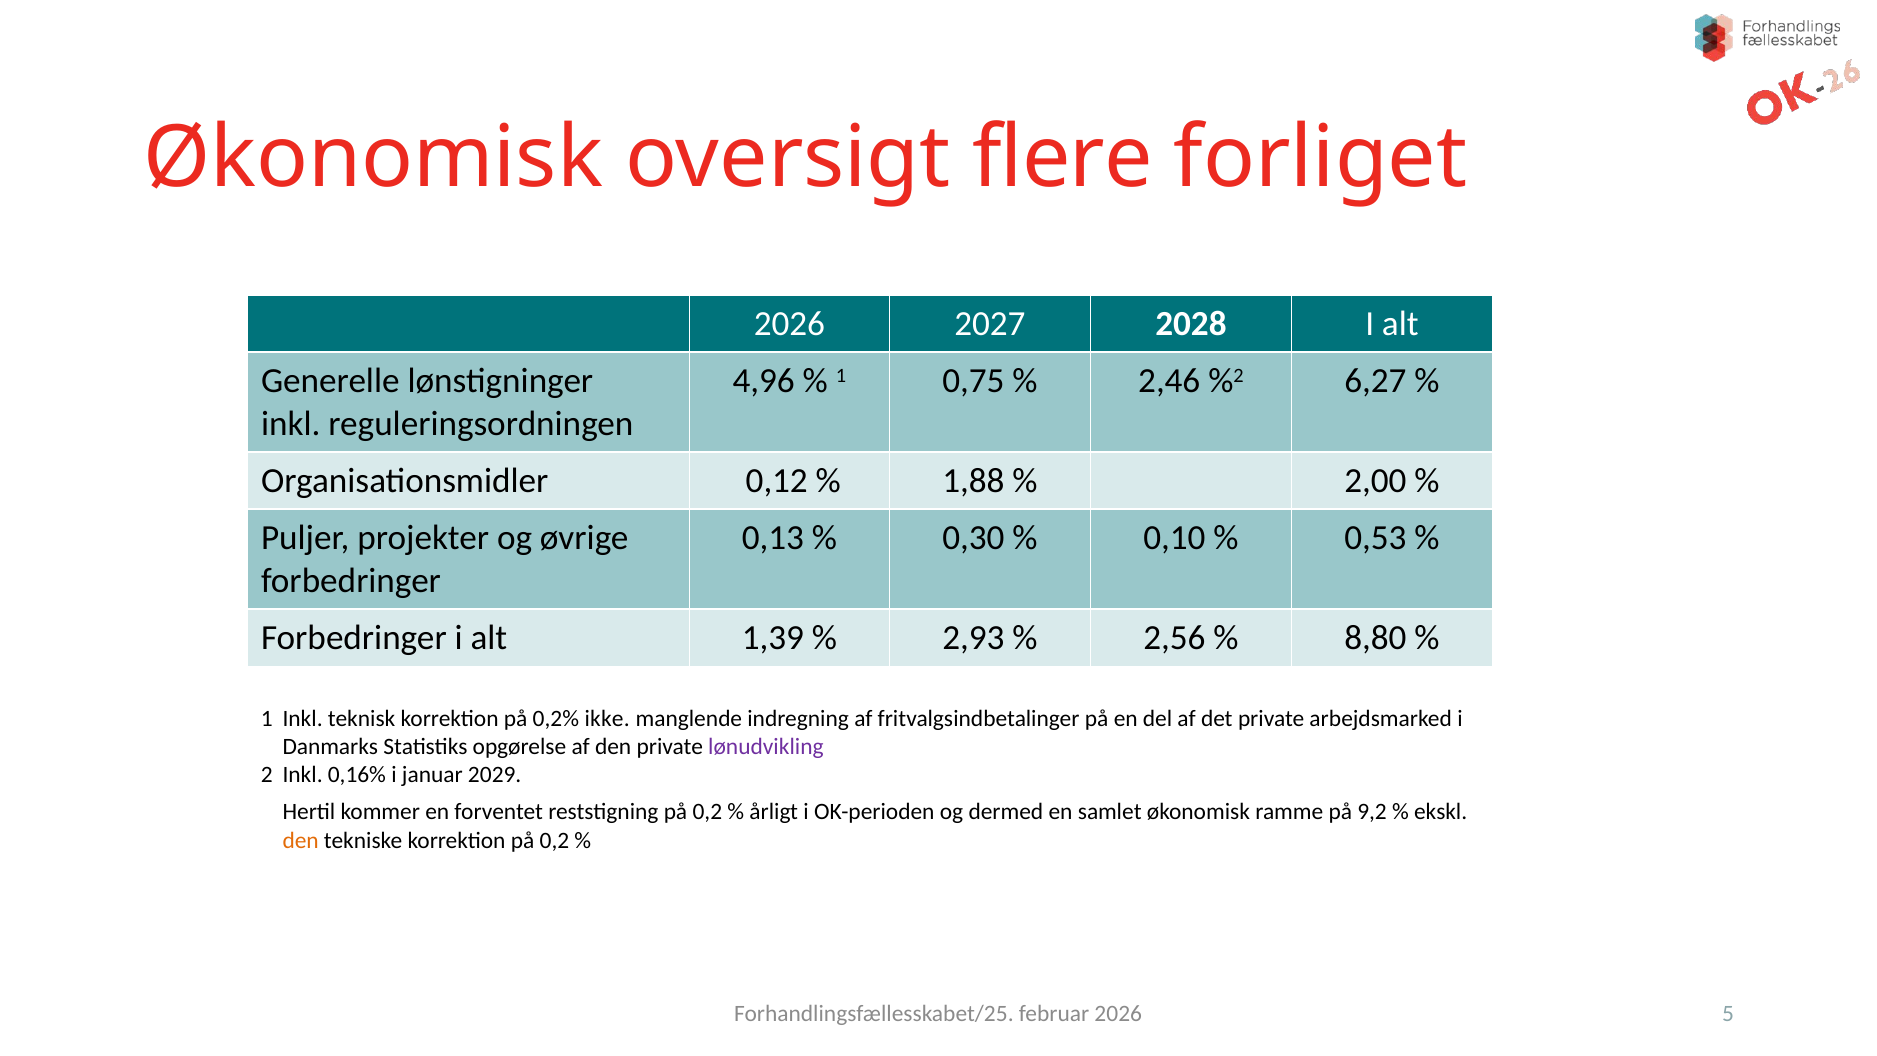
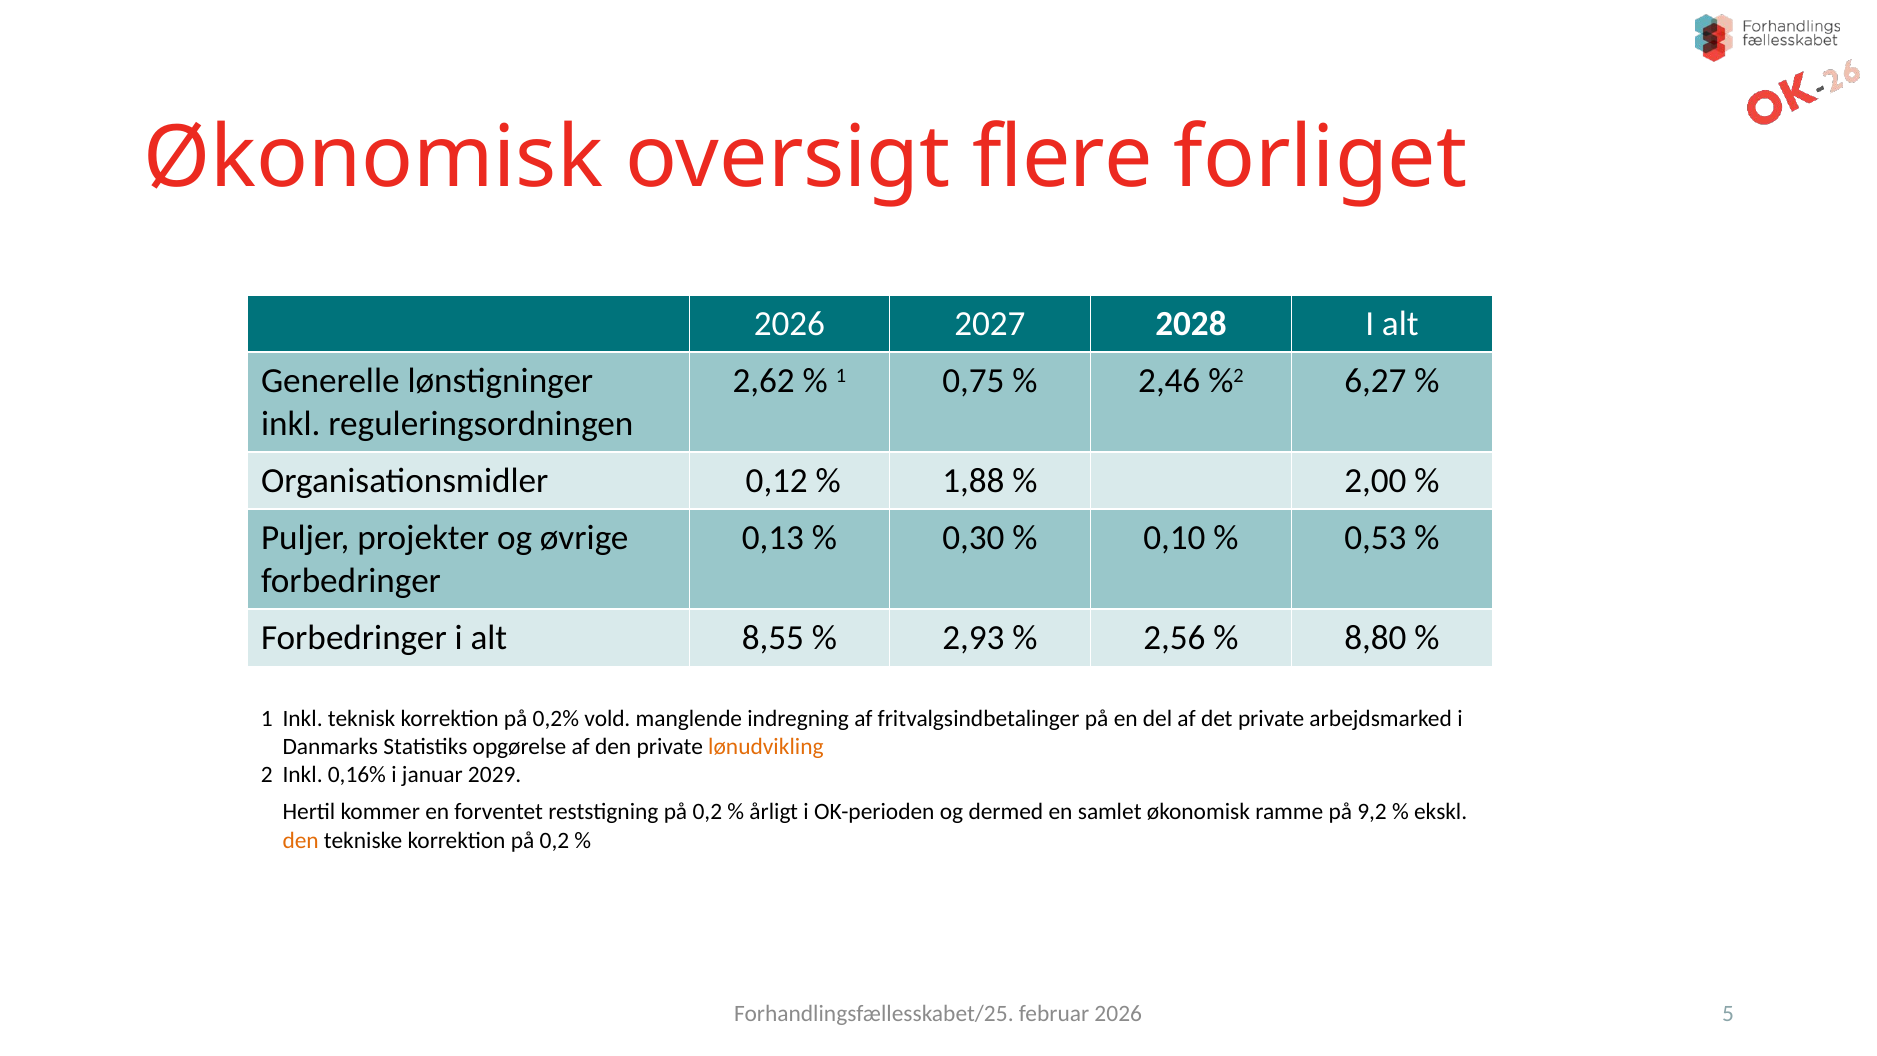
4,96: 4,96 -> 2,62
1,39: 1,39 -> 8,55
ikke: ikke -> vold
lønudvikling colour: purple -> orange
